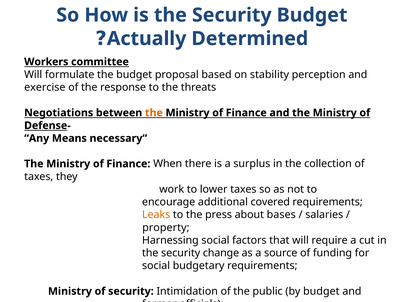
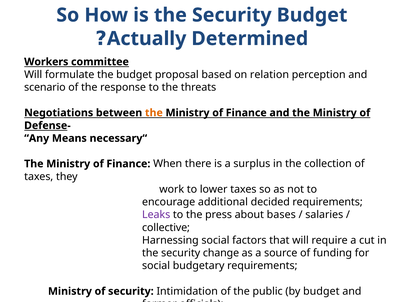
stability: stability -> relation
exercise: exercise -> scenario
covered: covered -> decided
Leaks colour: orange -> purple
property: property -> collective
